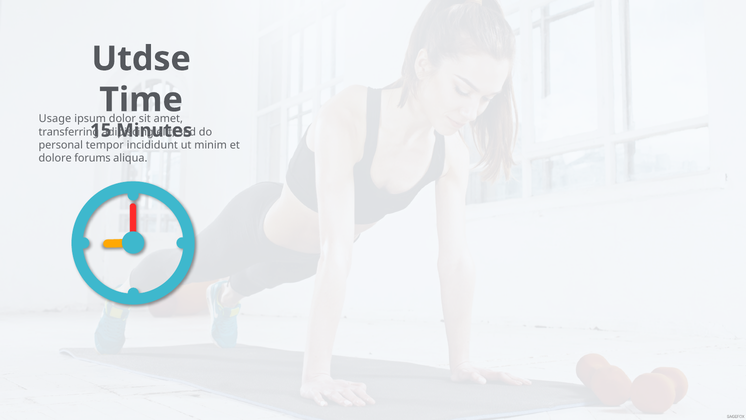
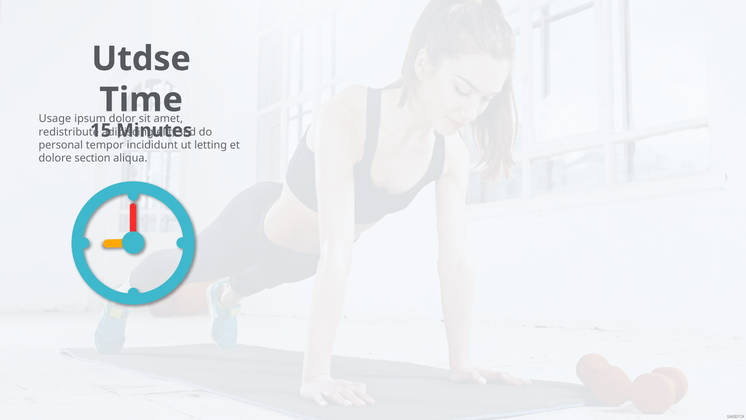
transferring: transferring -> redistribute
minim: minim -> letting
forums: forums -> section
